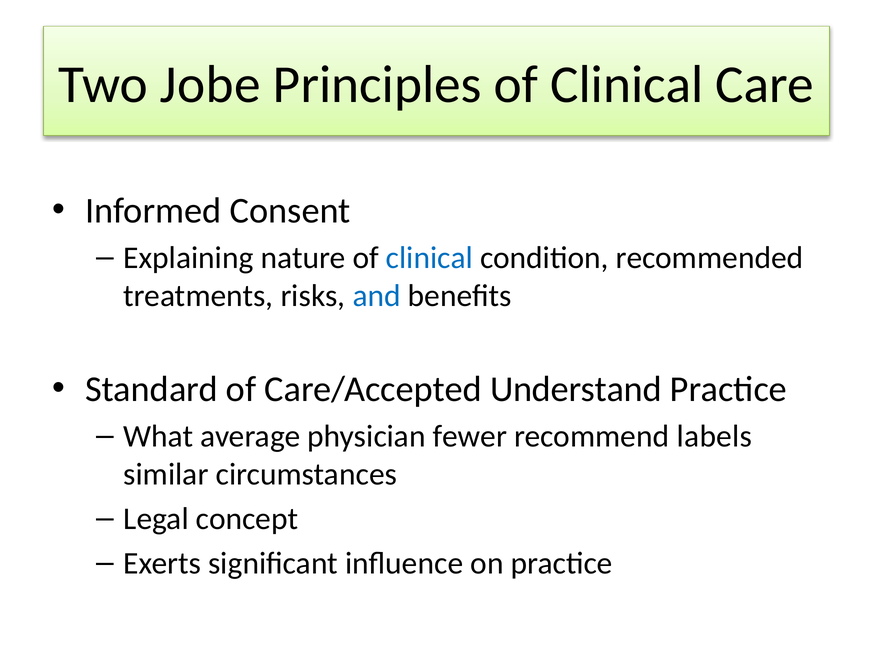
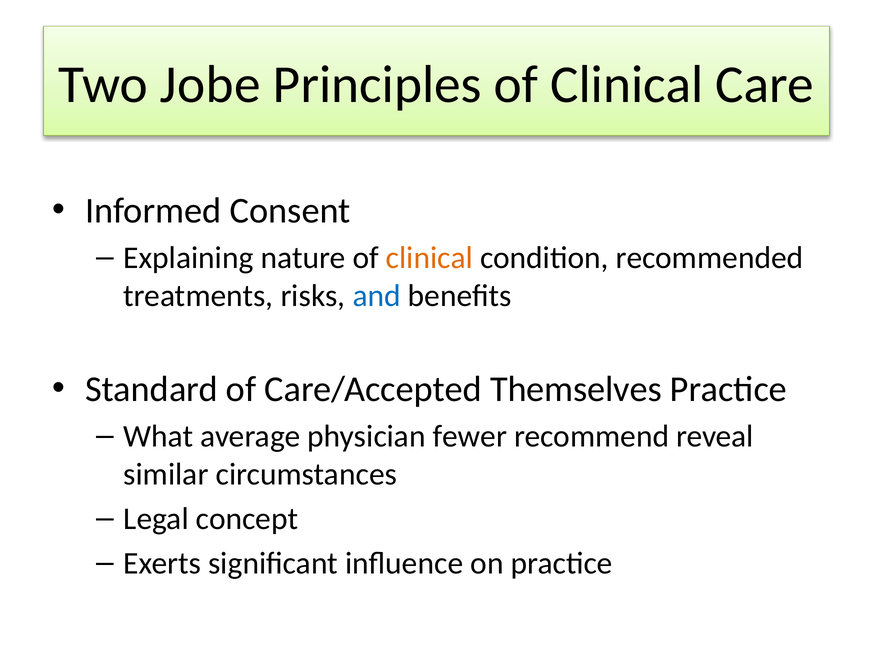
clinical at (429, 258) colour: blue -> orange
Understand: Understand -> Themselves
labels: labels -> reveal
